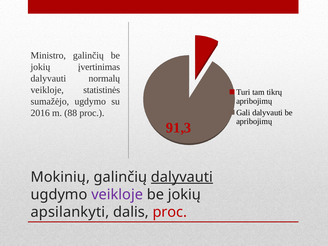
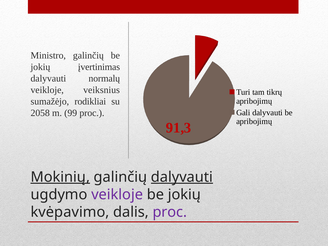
statistinės: statistinės -> veiksnius
sumažėjo ugdymo: ugdymo -> rodikliai
2016: 2016 -> 2058
88: 88 -> 99
Mokinių underline: none -> present
apsilankyti: apsilankyti -> kvėpavimo
proc at (170, 212) colour: red -> purple
